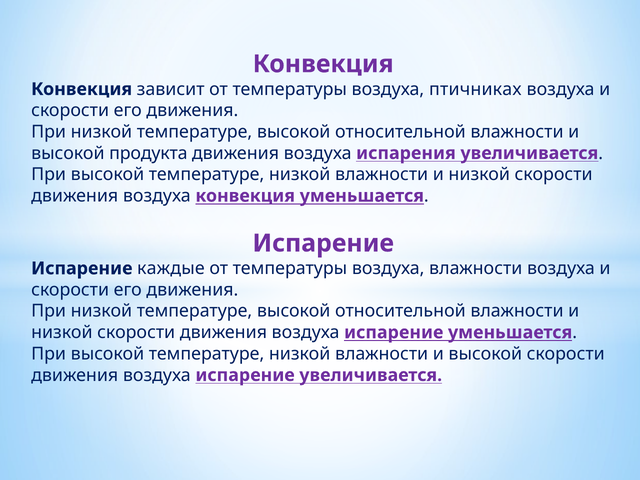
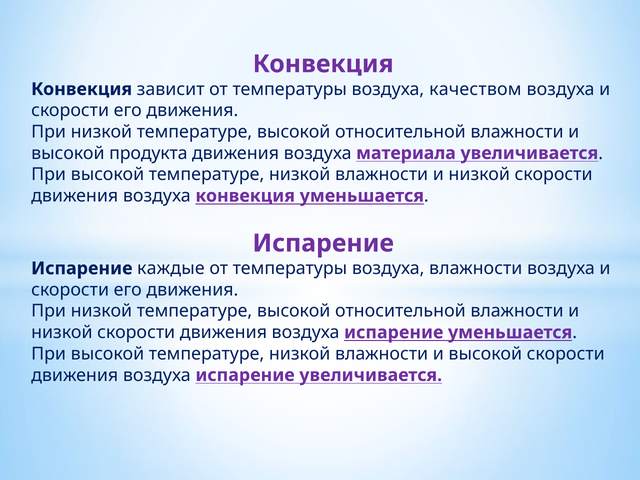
птичниках: птичниках -> качеством
испарения: испарения -> материала
